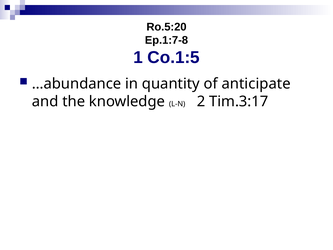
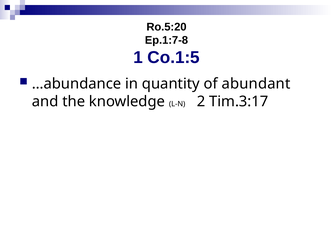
anticipate: anticipate -> abundant
